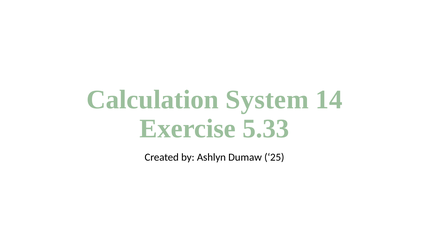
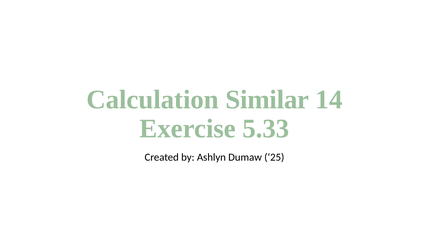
System: System -> Similar
